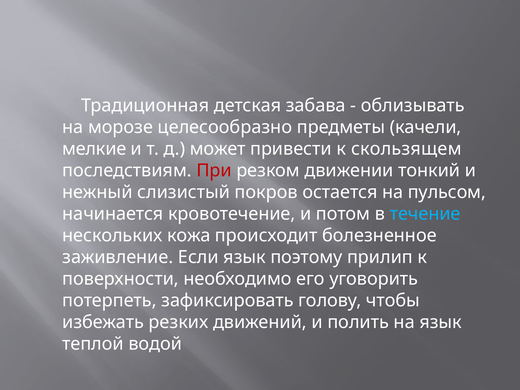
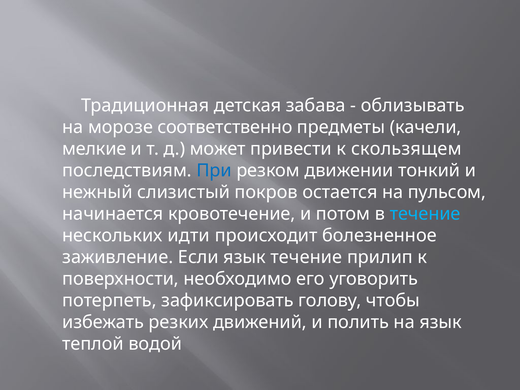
целесообразно: целесообразно -> соответственно
При colour: red -> blue
кожа: кожа -> идти
язык поэтому: поэтому -> течение
